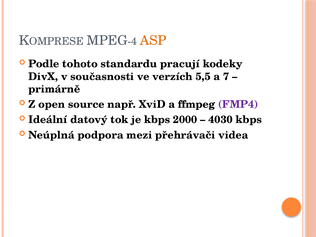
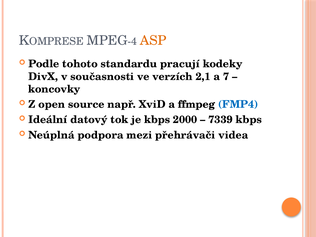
5,5: 5,5 -> 2,1
primárně: primárně -> koncovky
FMP4 colour: purple -> blue
4030: 4030 -> 7339
